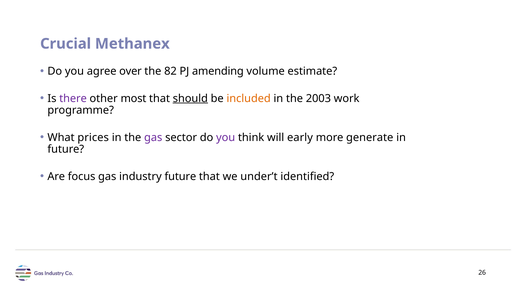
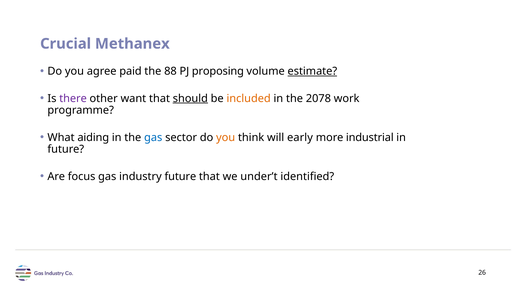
over: over -> paid
82: 82 -> 88
amending: amending -> proposing
estimate underline: none -> present
most: most -> want
2003: 2003 -> 2078
prices: prices -> aiding
gas at (153, 137) colour: purple -> blue
you at (226, 137) colour: purple -> orange
generate: generate -> industrial
